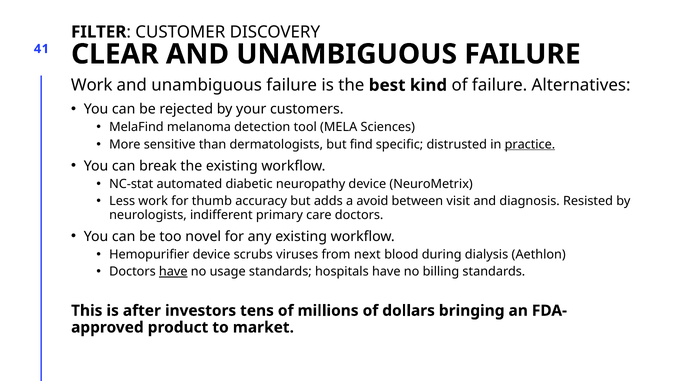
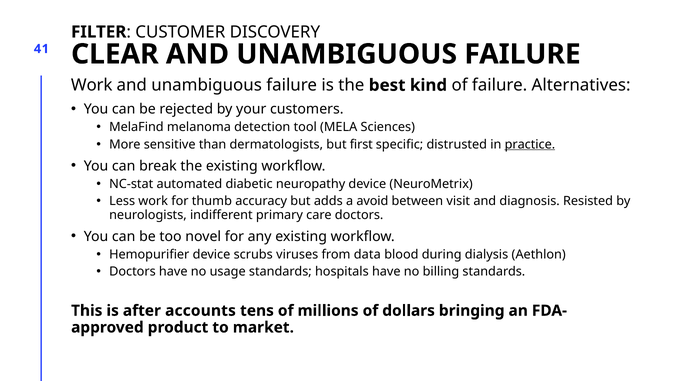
find: find -> first
next: next -> data
have at (173, 272) underline: present -> none
investors: investors -> accounts
